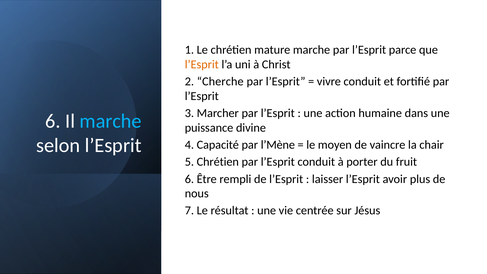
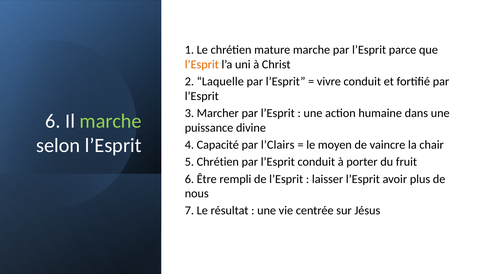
Cherche: Cherche -> Laquelle
marche at (111, 121) colour: light blue -> light green
l’Mène: l’Mène -> l’Clairs
